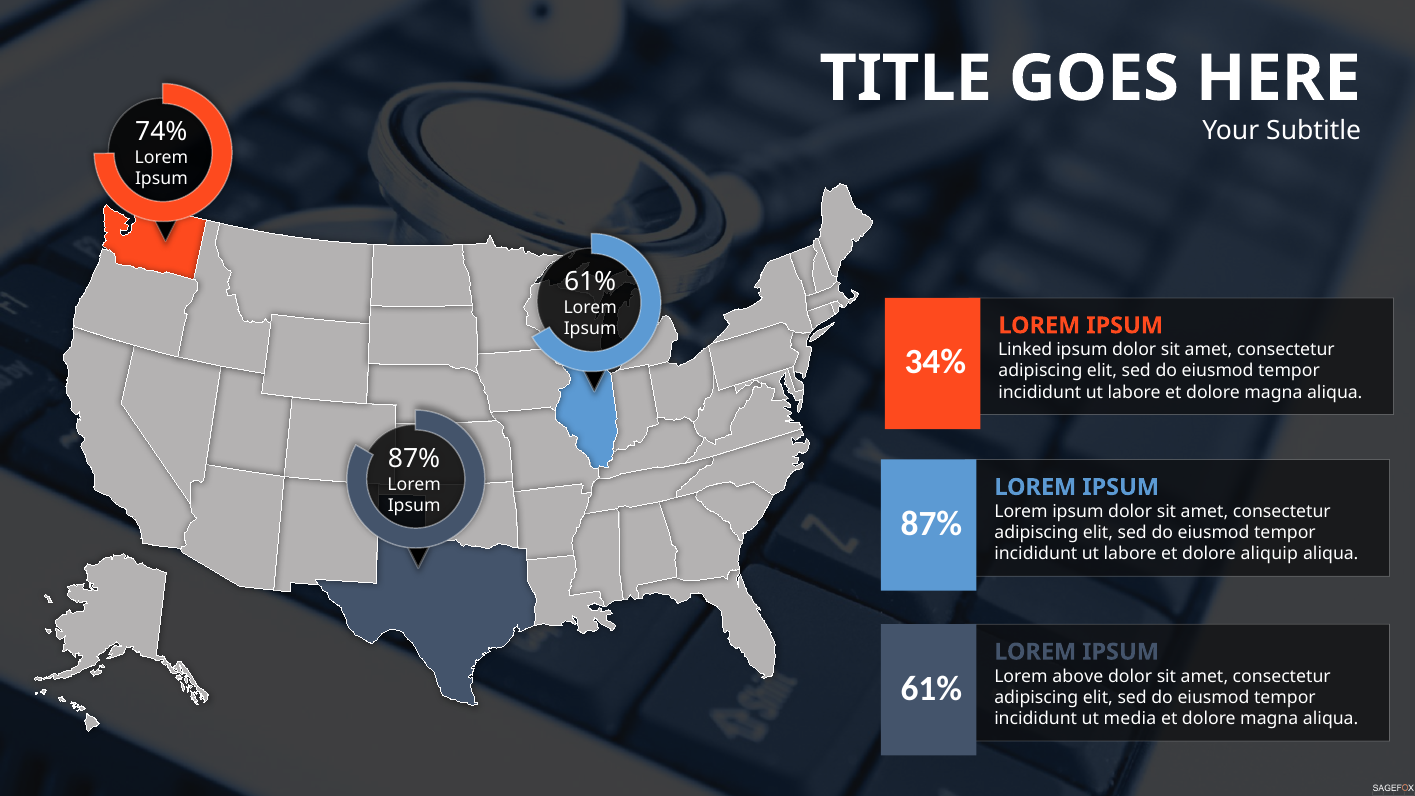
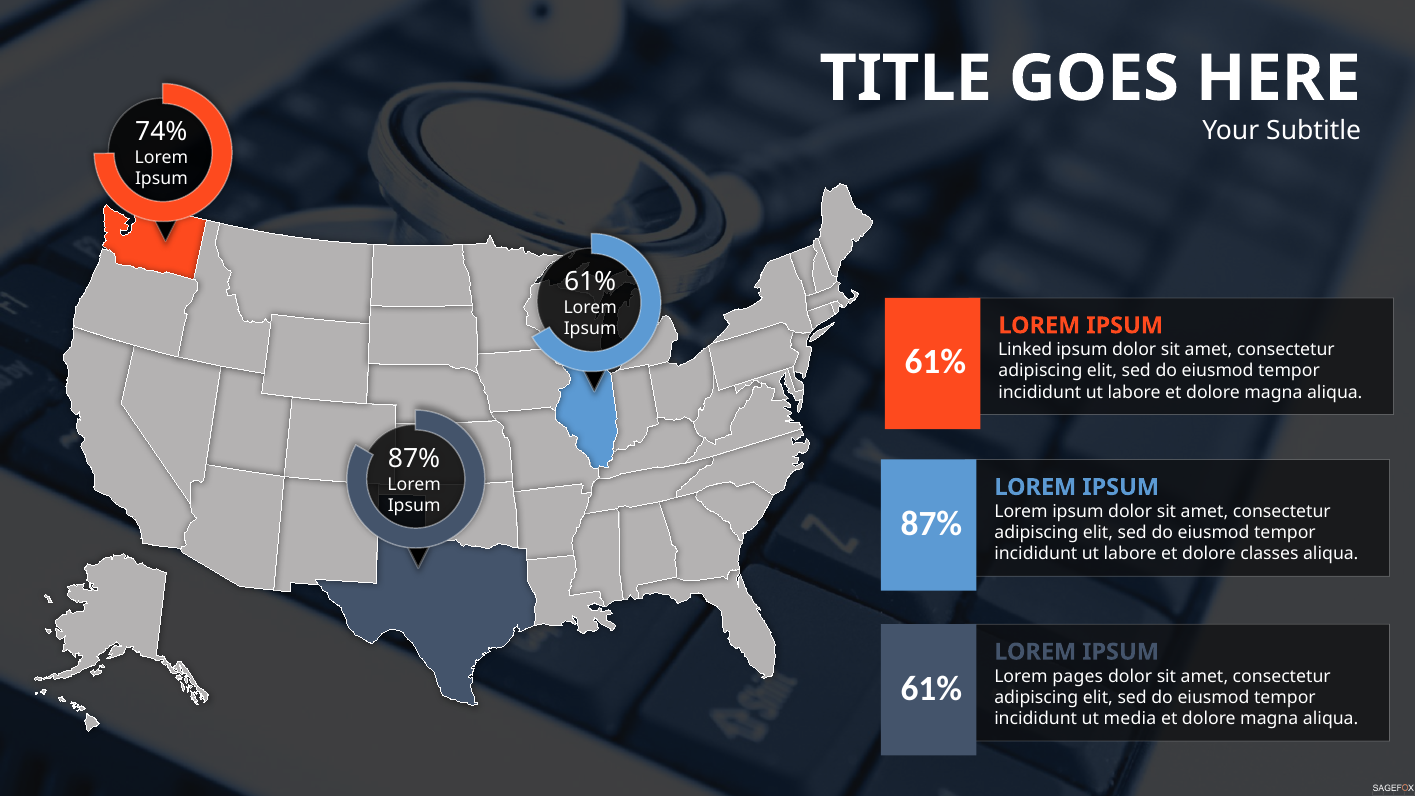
34% at (935, 362): 34% -> 61%
aliquip: aliquip -> classes
above: above -> pages
